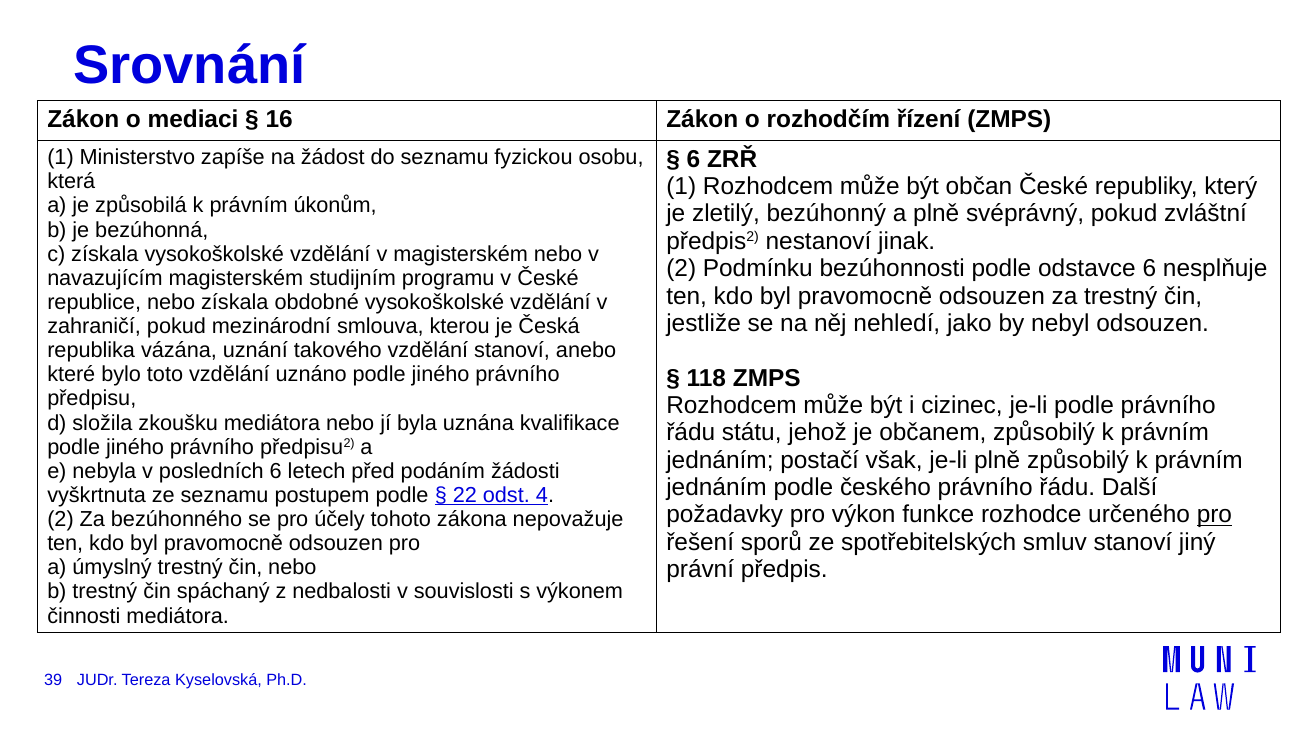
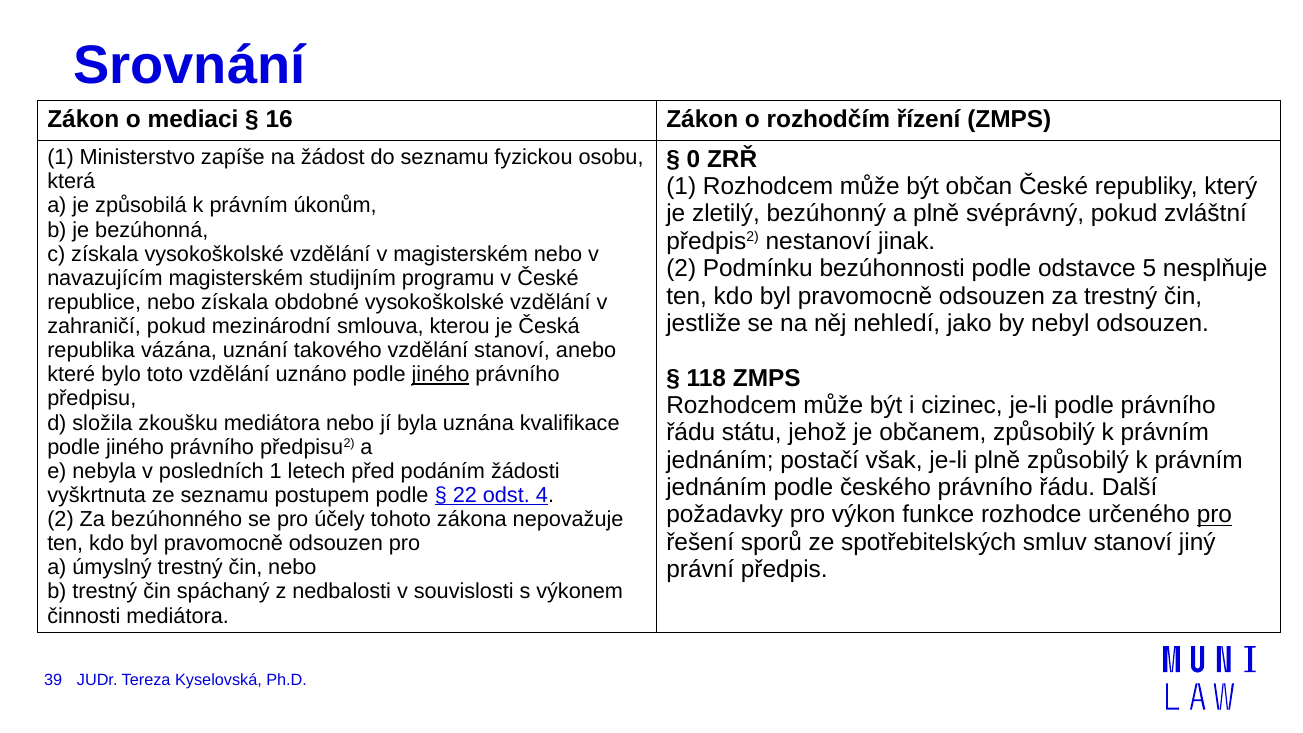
6 at (693, 159): 6 -> 0
odstavce 6: 6 -> 5
jiného at (441, 375) underline: none -> present
posledních 6: 6 -> 1
